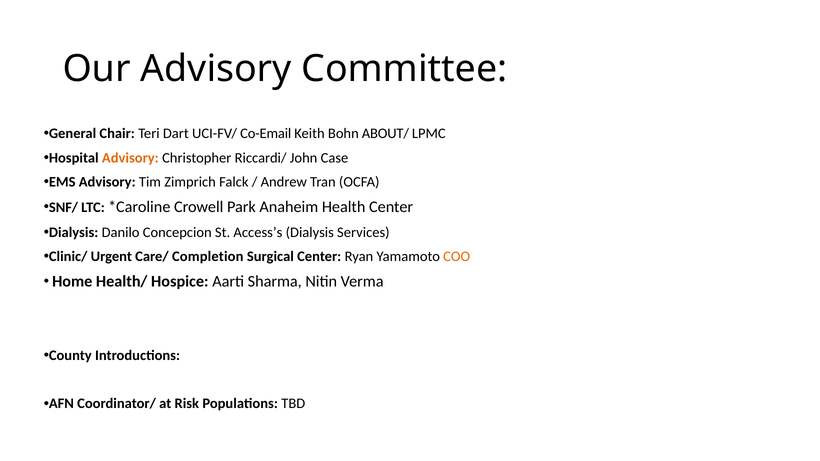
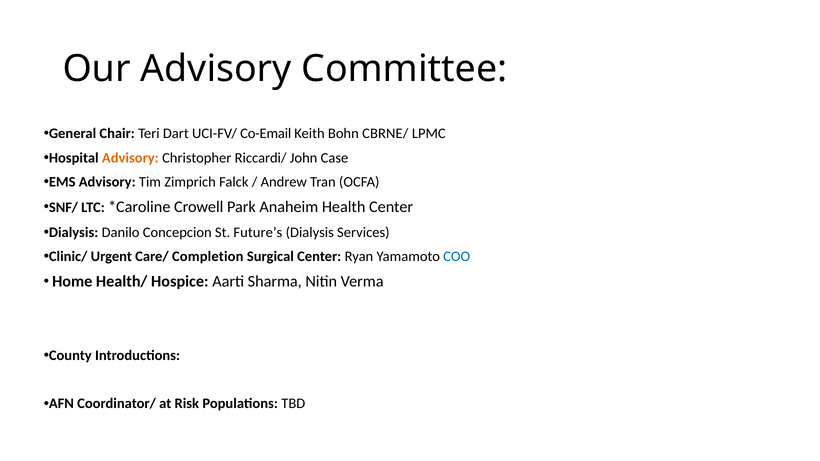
ABOUT/: ABOUT/ -> CBRNE/
Access’s: Access’s -> Future’s
COO colour: orange -> blue
